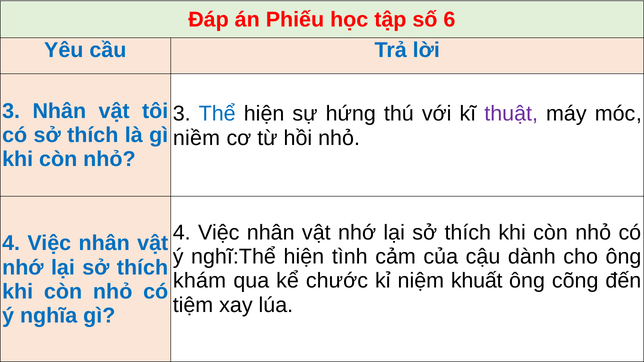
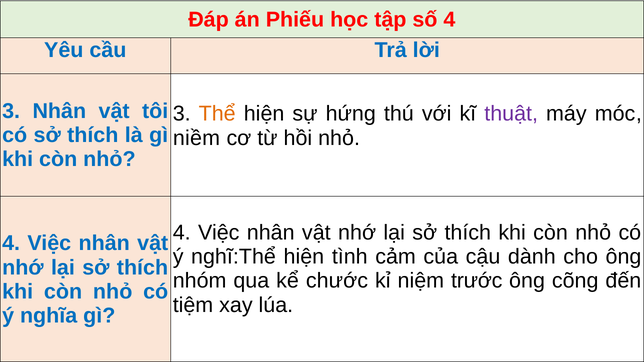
số 6: 6 -> 4
Thể colour: blue -> orange
khám: khám -> nhóm
khuất: khuất -> trước
